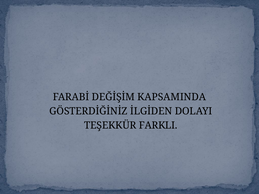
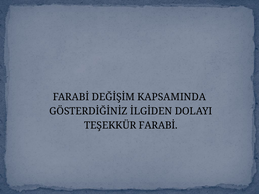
TEŞEKKÜR FARKLI: FARKLI -> FARABİ
